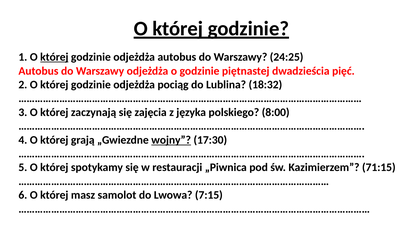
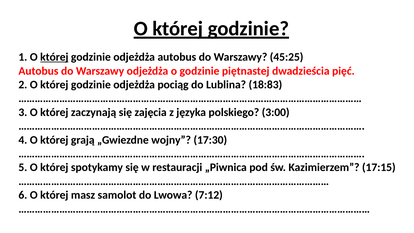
24:25: 24:25 -> 45:25
18:32: 18:32 -> 18:83
8:00: 8:00 -> 3:00
wojny underline: present -> none
71:15: 71:15 -> 17:15
7:15: 7:15 -> 7:12
